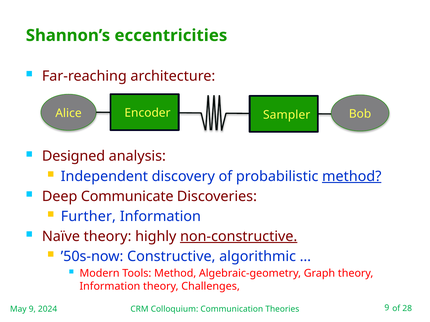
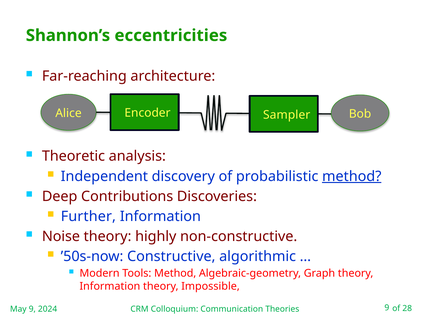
Designed: Designed -> Theoretic
Communicate: Communicate -> Contributions
Naïve: Naïve -> Noise
non-constructive underline: present -> none
Challenges: Challenges -> Impossible
